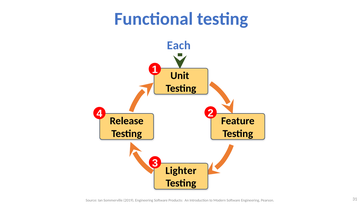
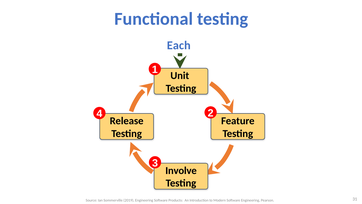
Lighter: Lighter -> Involve
